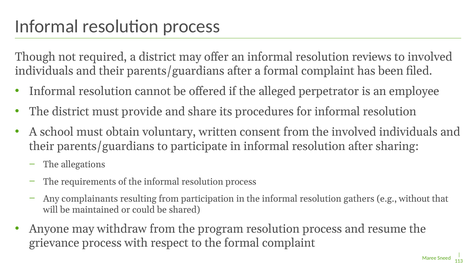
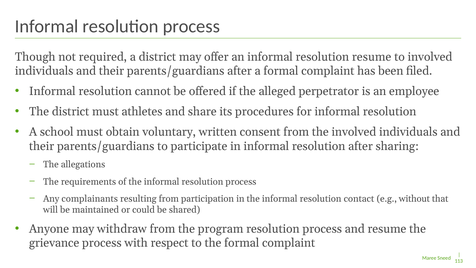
resolution reviews: reviews -> resume
provide: provide -> athletes
gathers: gathers -> contact
